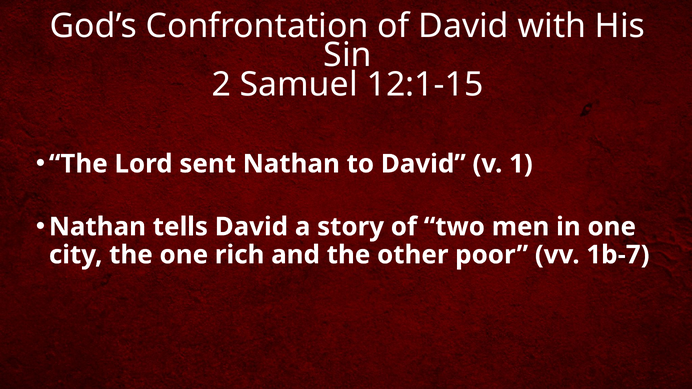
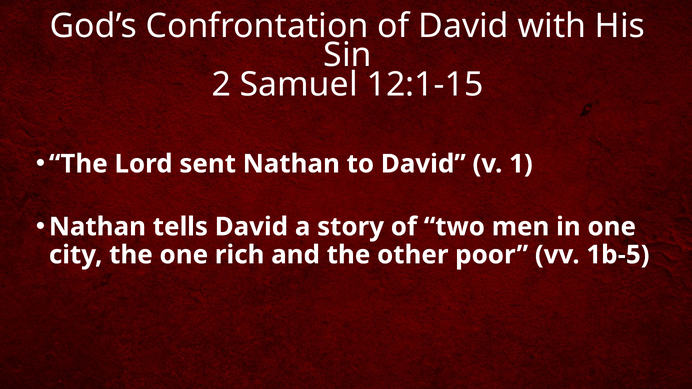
1b-7: 1b-7 -> 1b-5
